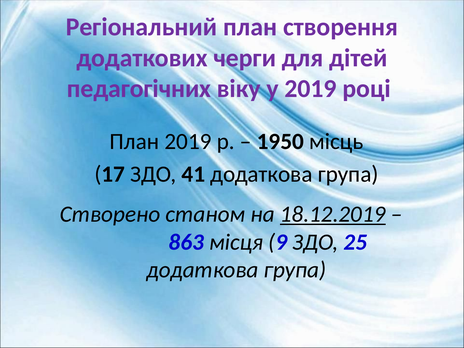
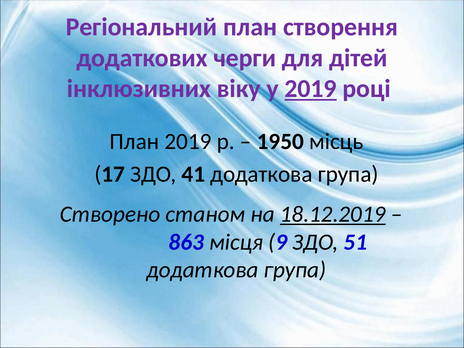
педагогічних: педагогічних -> інклюзивних
2019 at (311, 89) underline: none -> present
25: 25 -> 51
